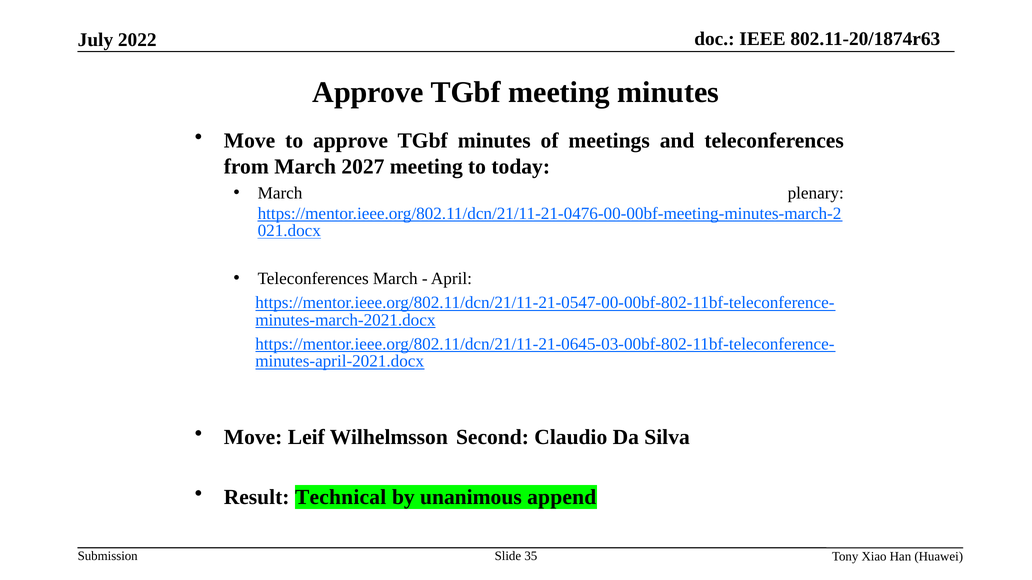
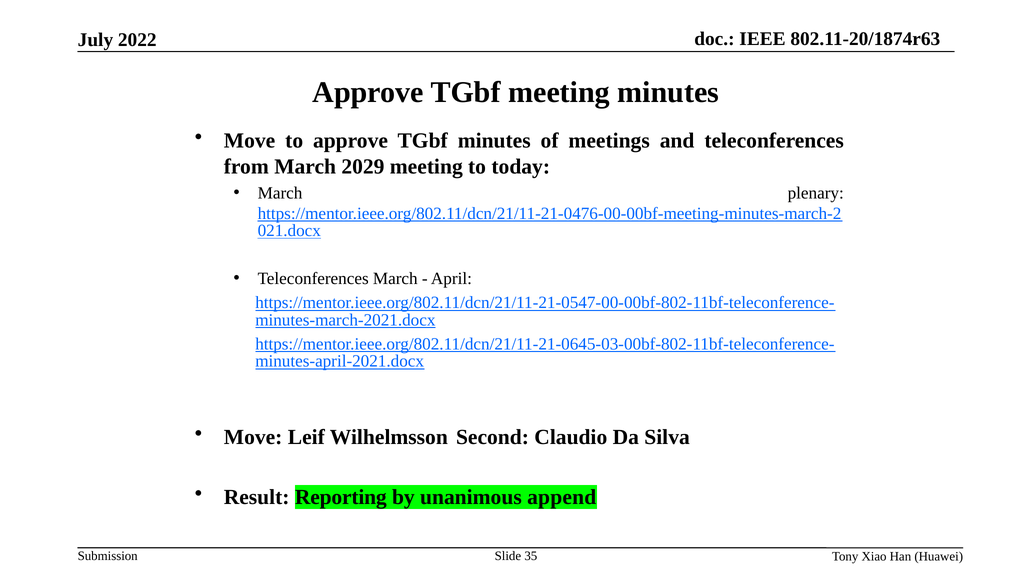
2027: 2027 -> 2029
Technical: Technical -> Reporting
